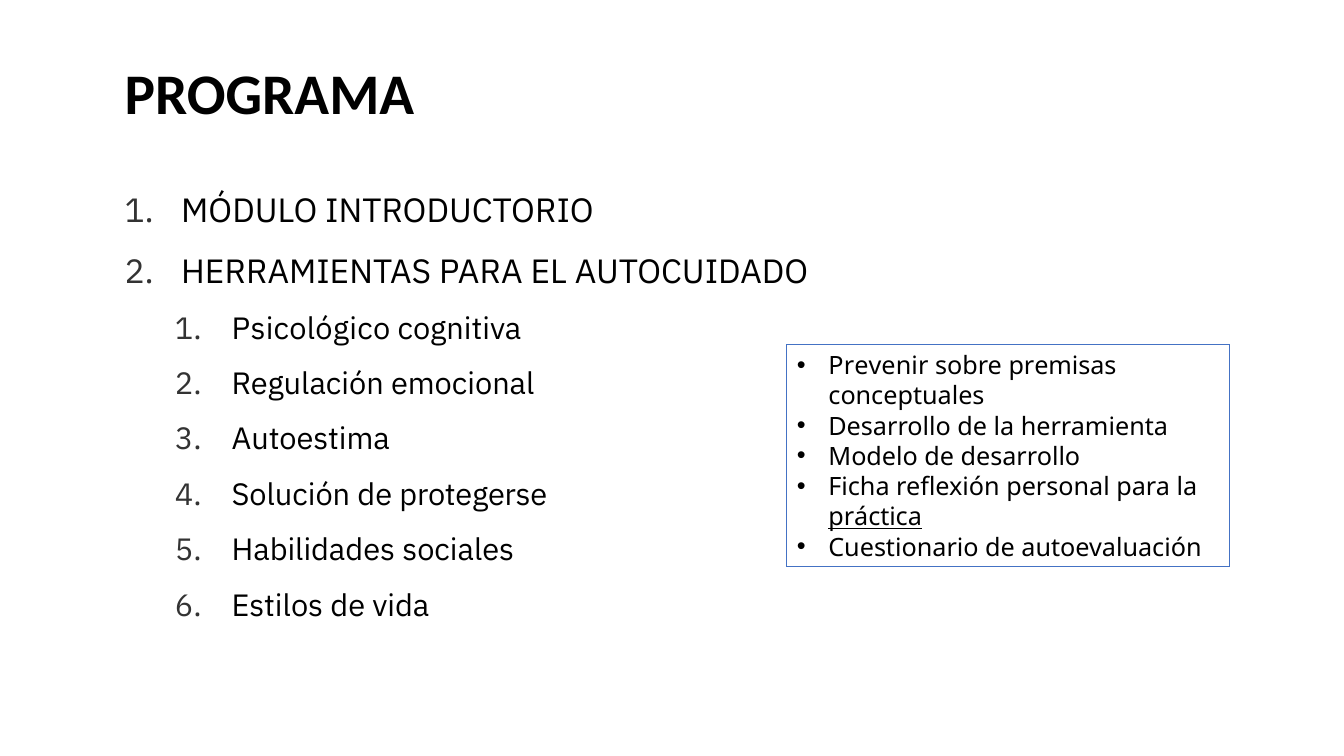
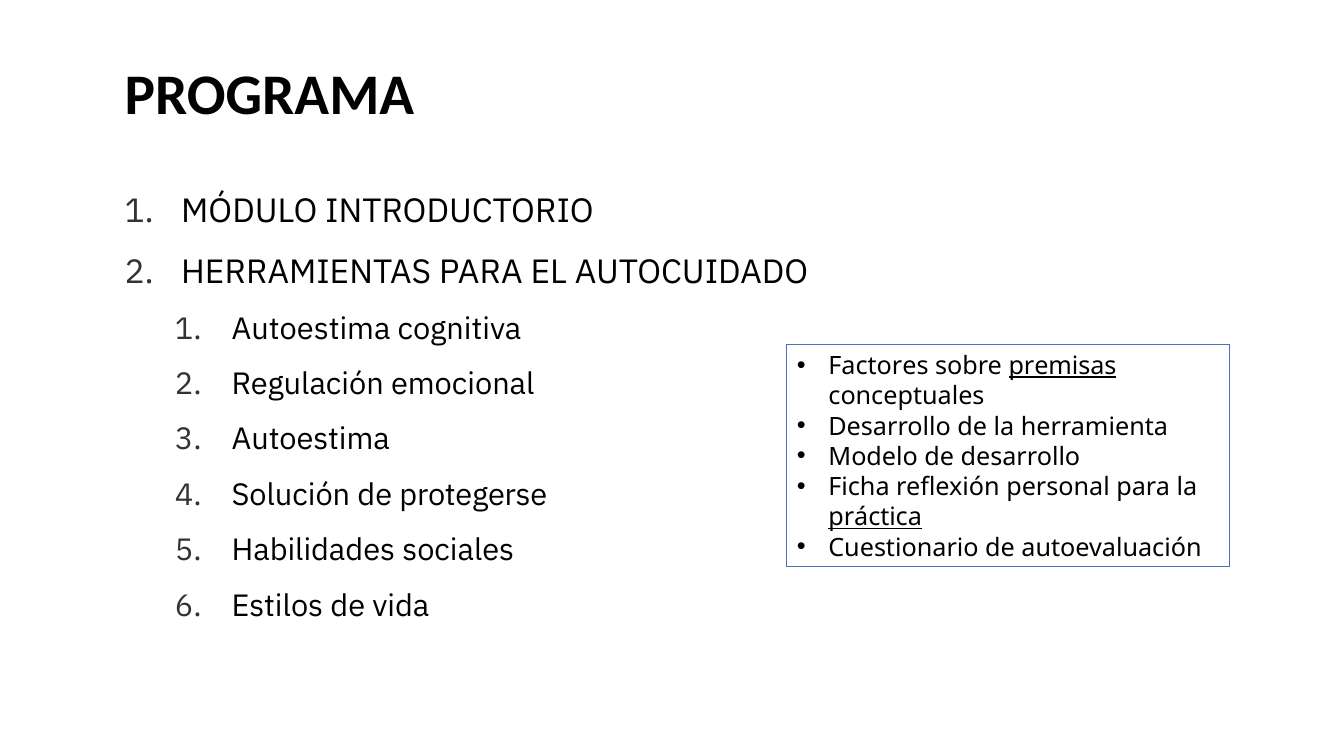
Psicológico at (311, 329): Psicológico -> Autoestima
Prevenir: Prevenir -> Factores
premisas underline: none -> present
